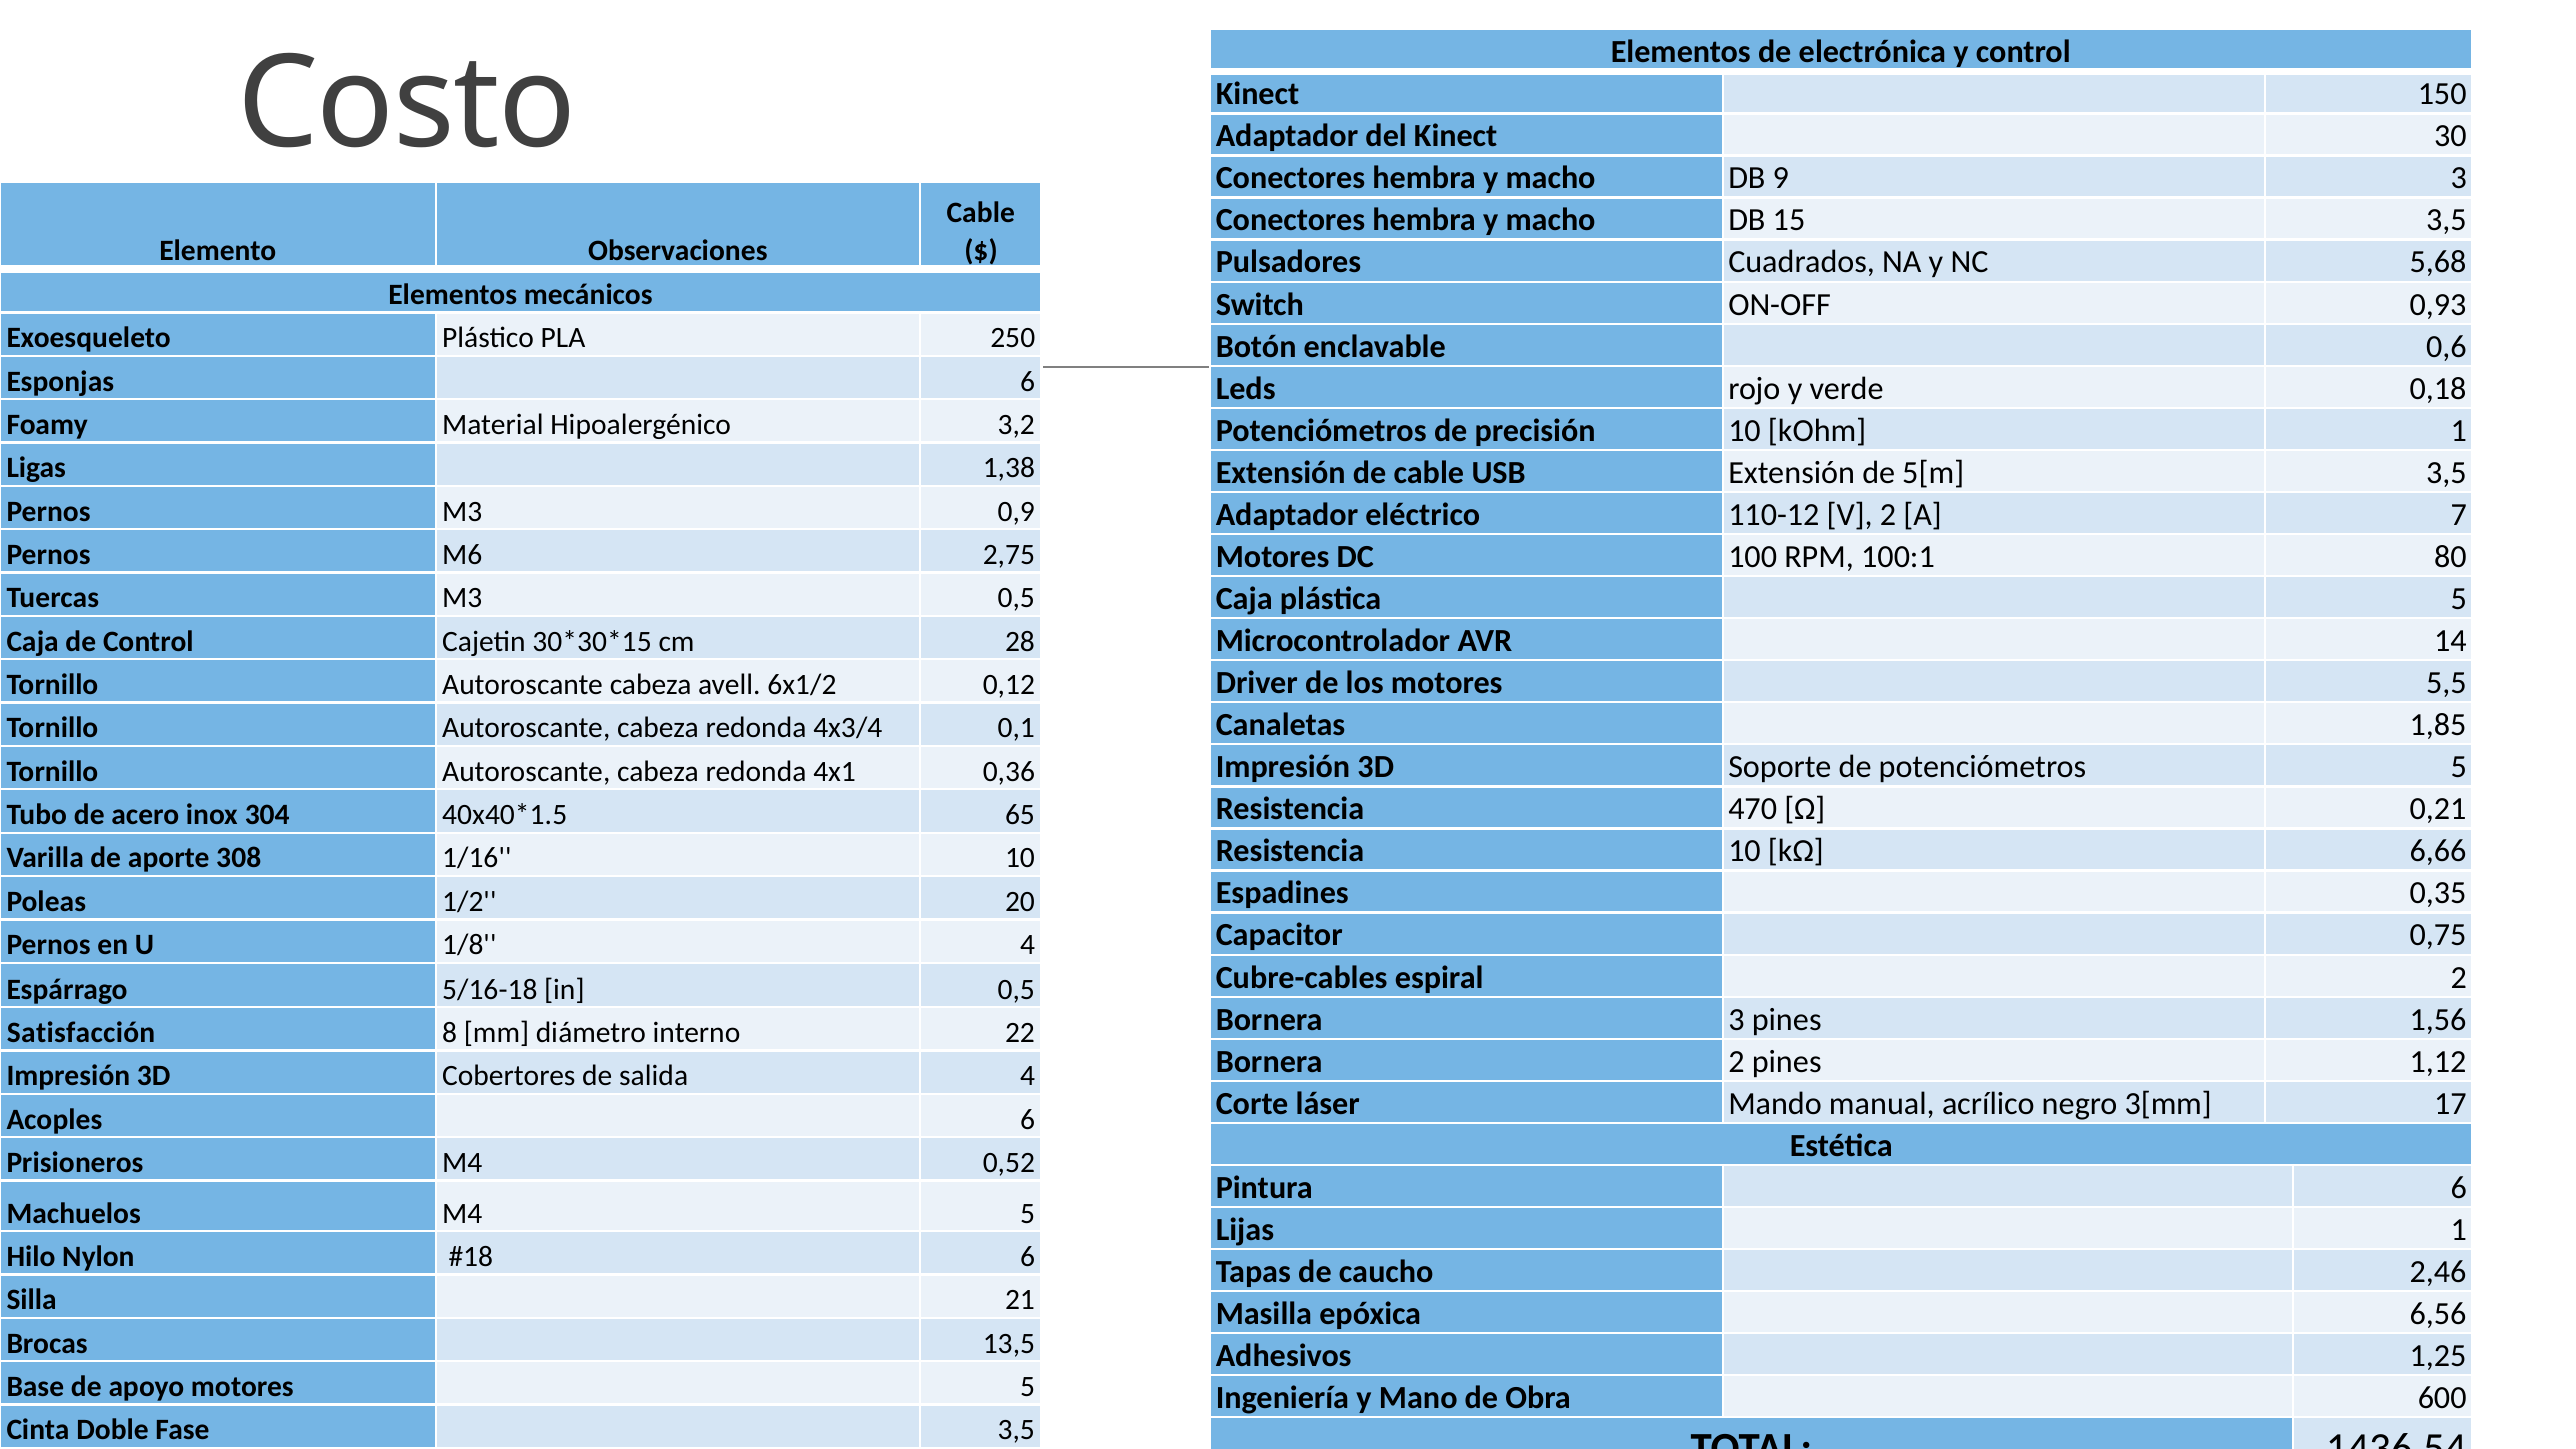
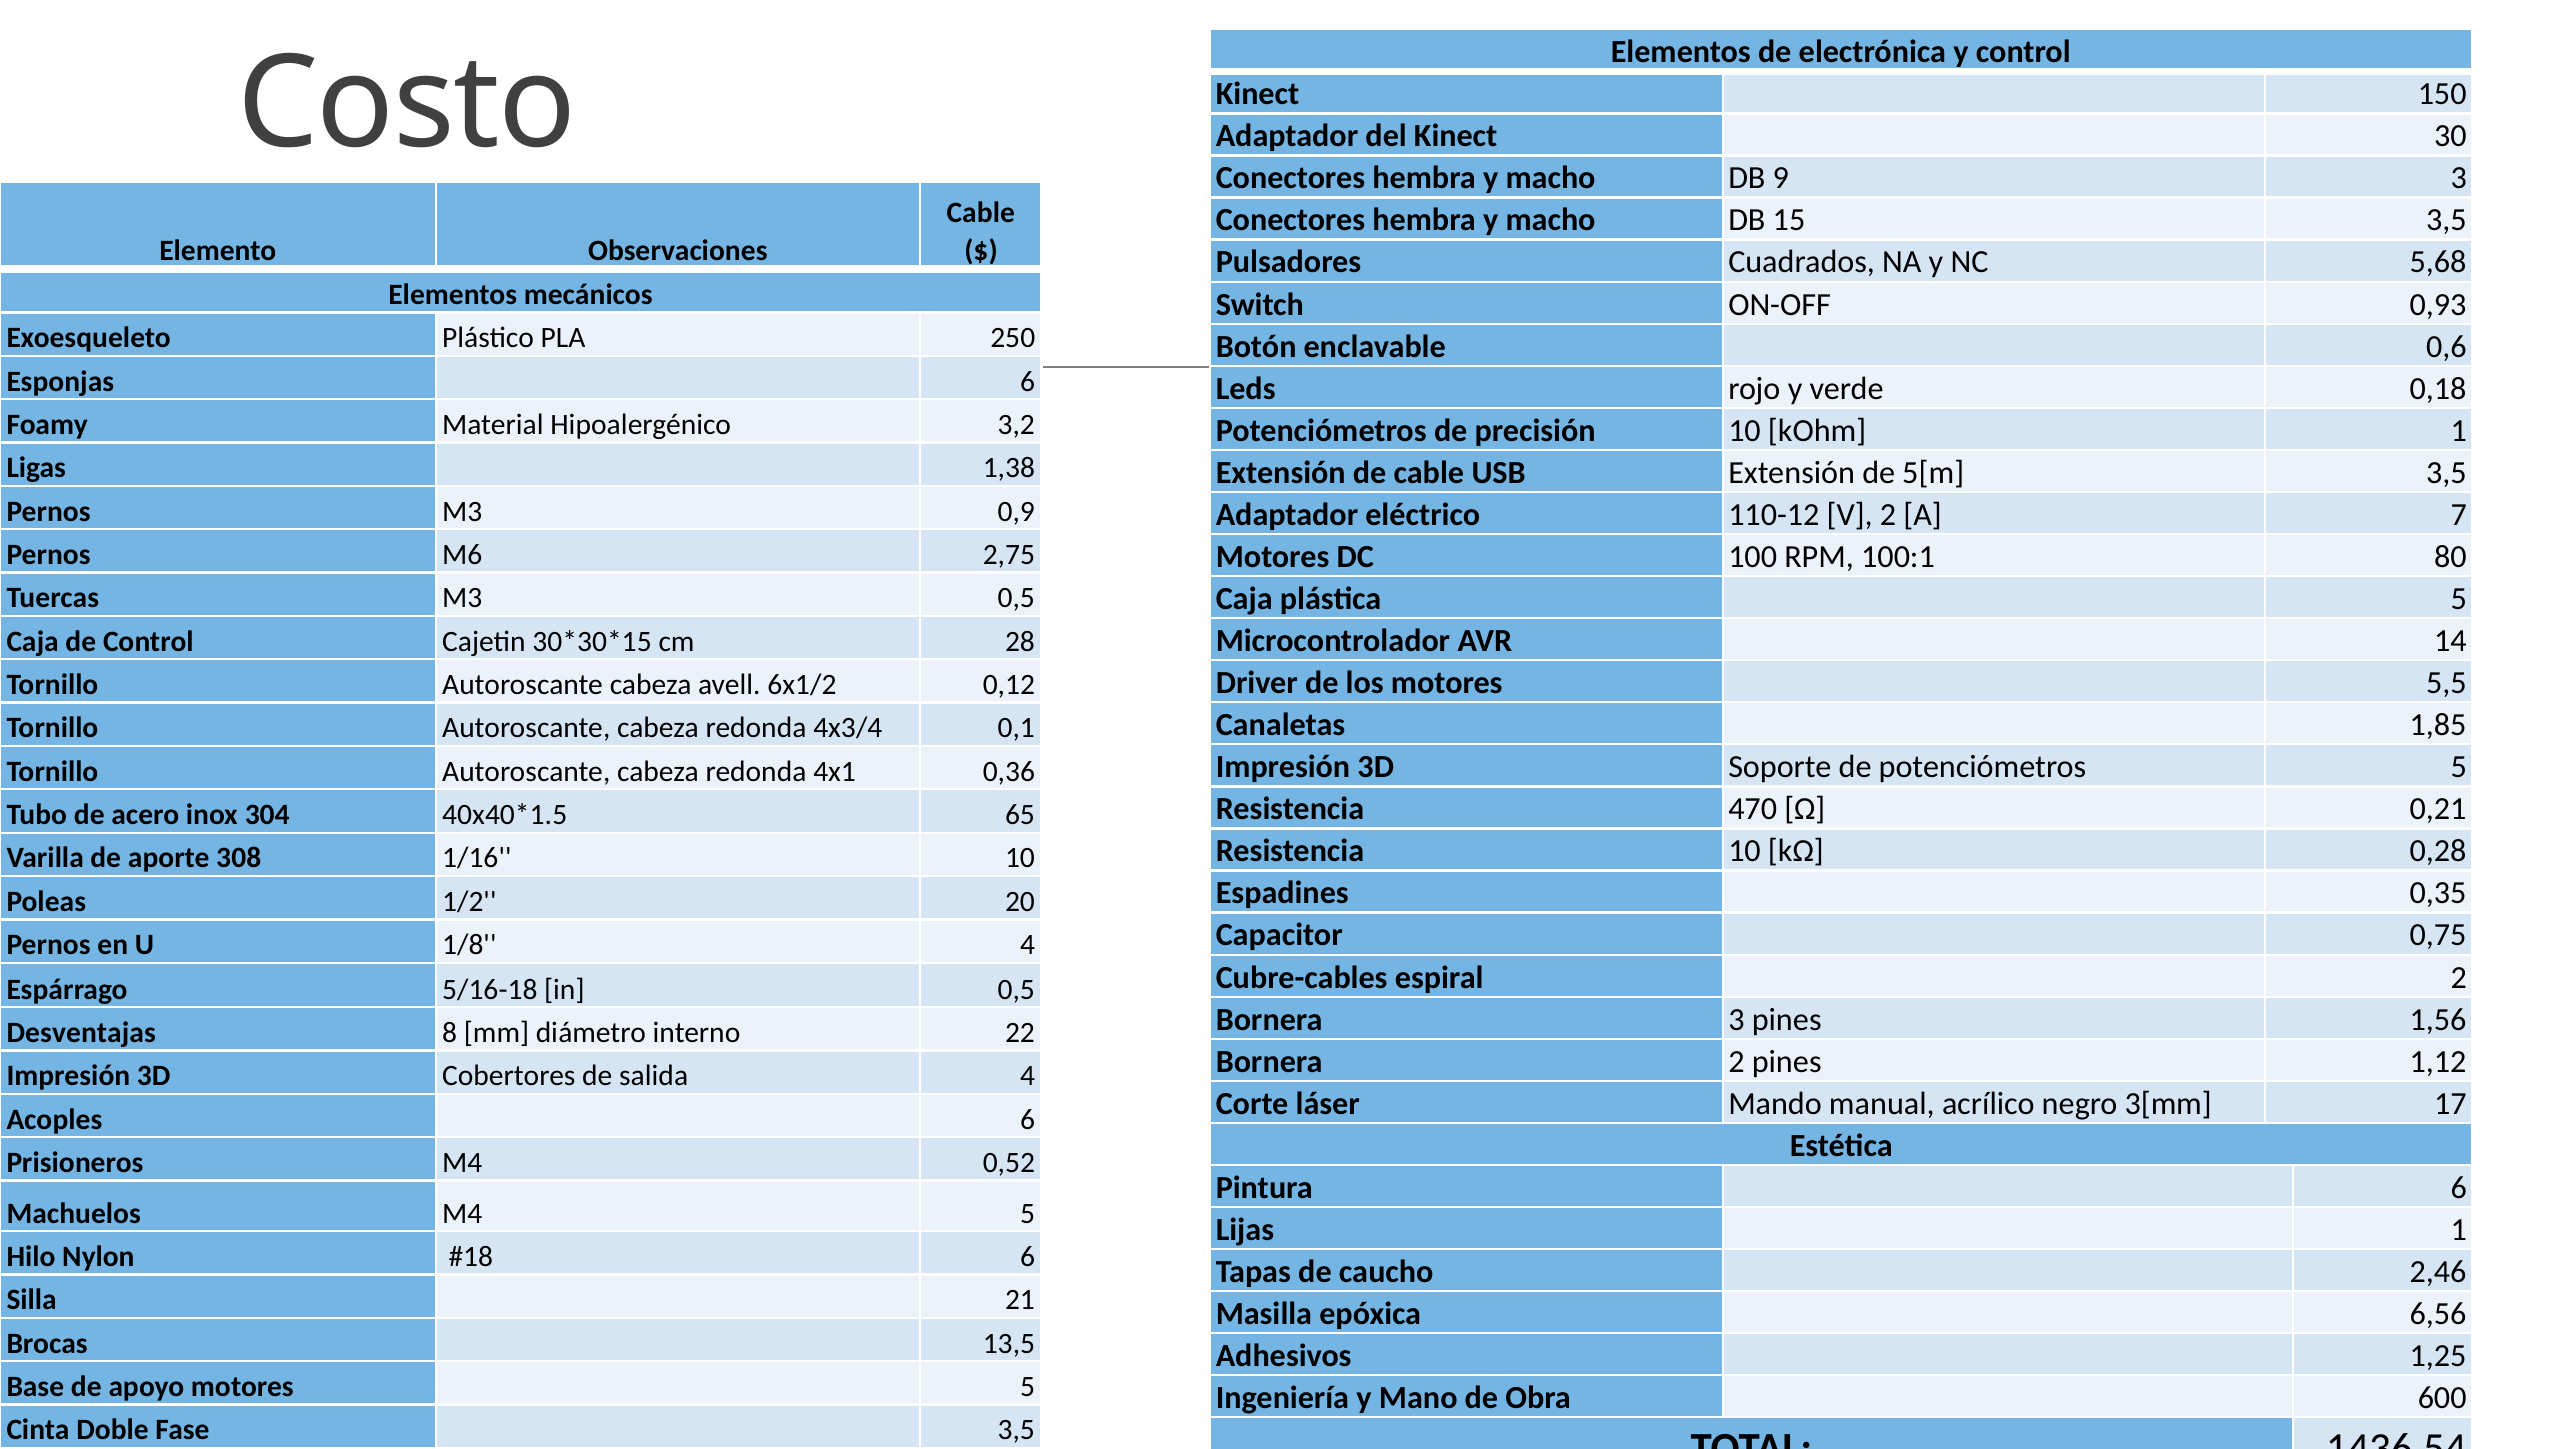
6,66: 6,66 -> 0,28
Satisfacción: Satisfacción -> Desventajas
